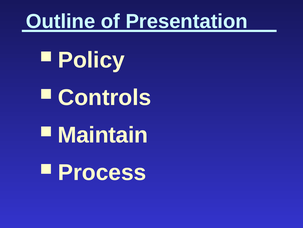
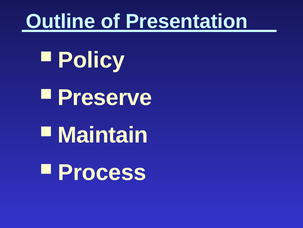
Controls: Controls -> Preserve
